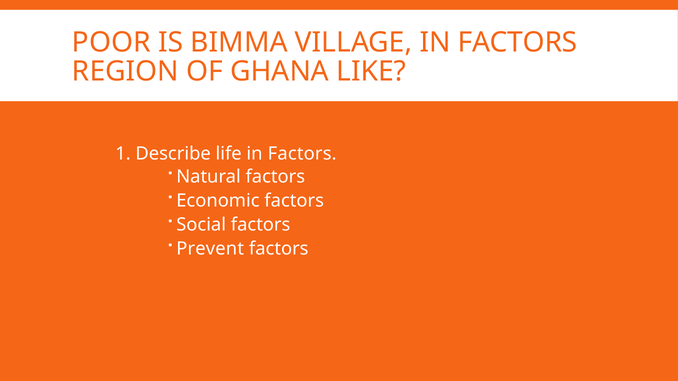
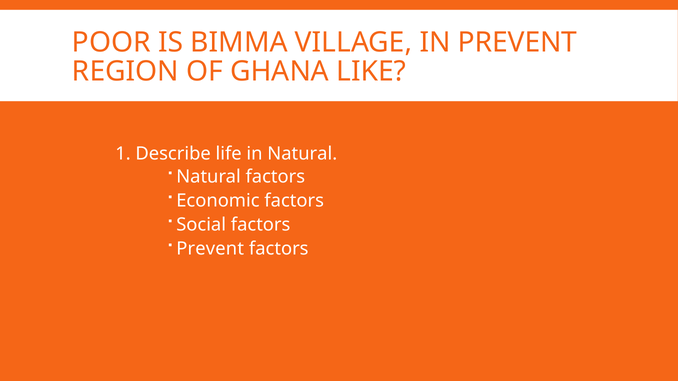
VILLAGE IN FACTORS: FACTORS -> PREVENT
life in Factors: Factors -> Natural
